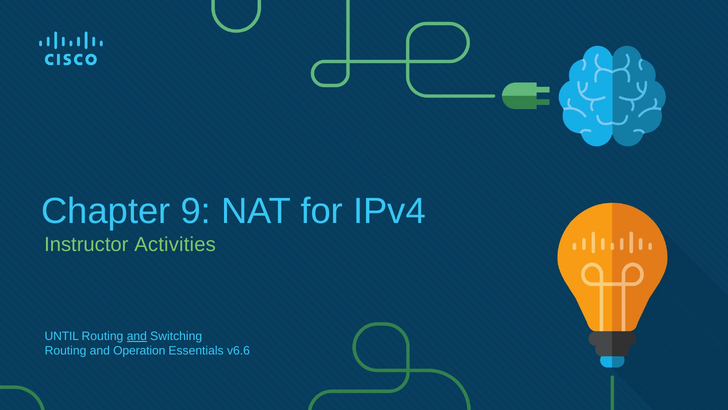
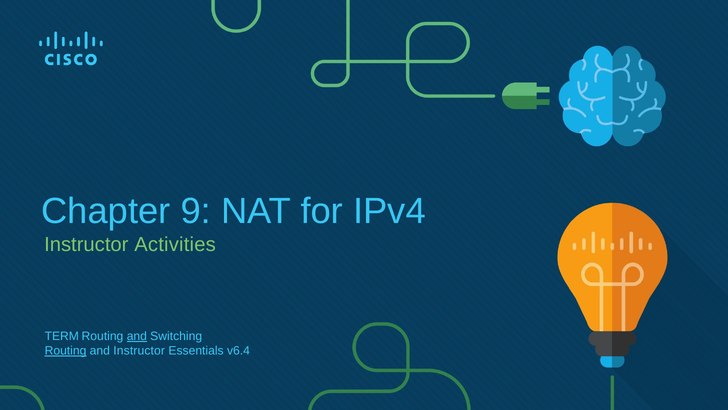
UNTIL: UNTIL -> TERM
Routing at (66, 350) underline: none -> present
and Operation: Operation -> Instructor
v6.6: v6.6 -> v6.4
